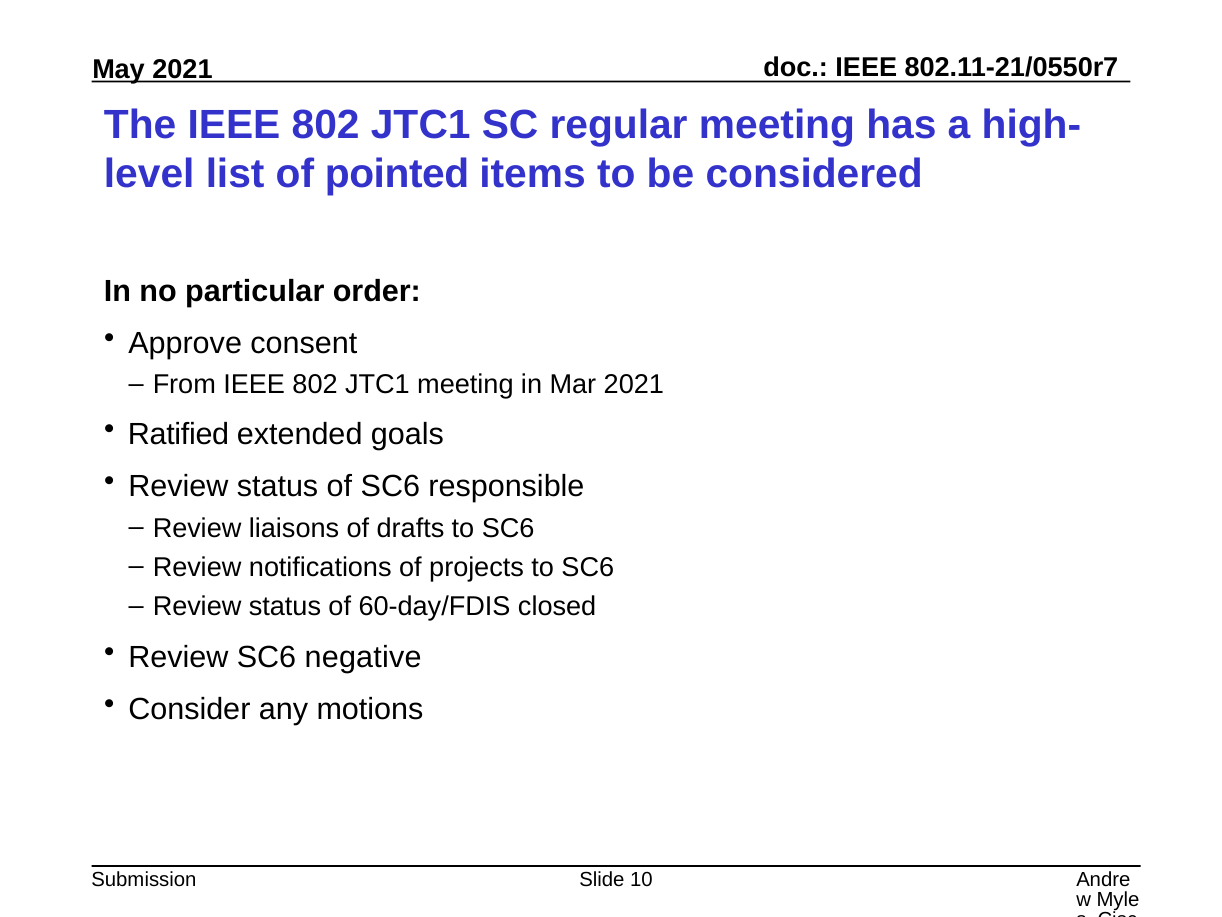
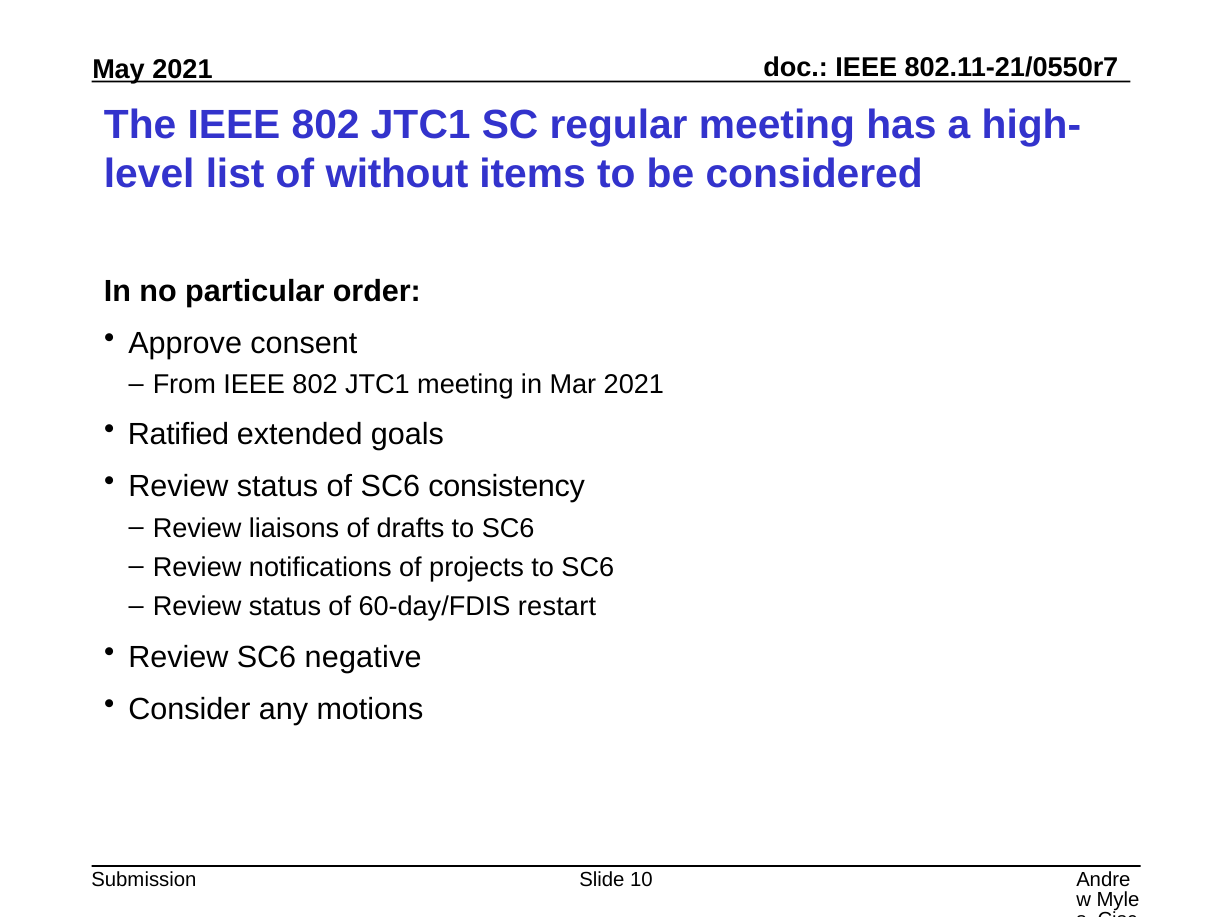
pointed: pointed -> without
responsible: responsible -> consistency
closed: closed -> restart
